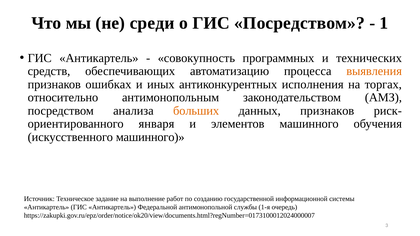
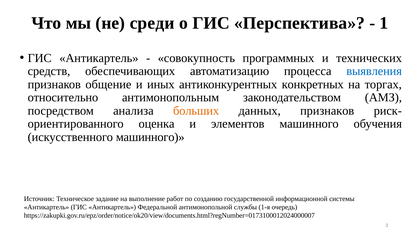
ГИС Посредством: Посредством -> Перспектива
выявления colour: orange -> blue
ошибках: ошибках -> общение
исполнения: исполнения -> конкретных
января: января -> оценка
